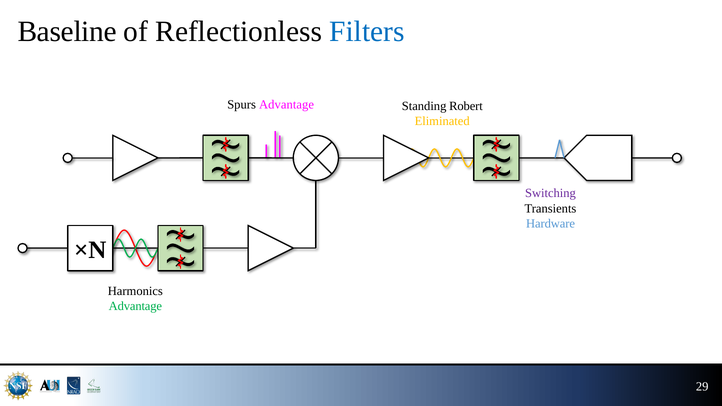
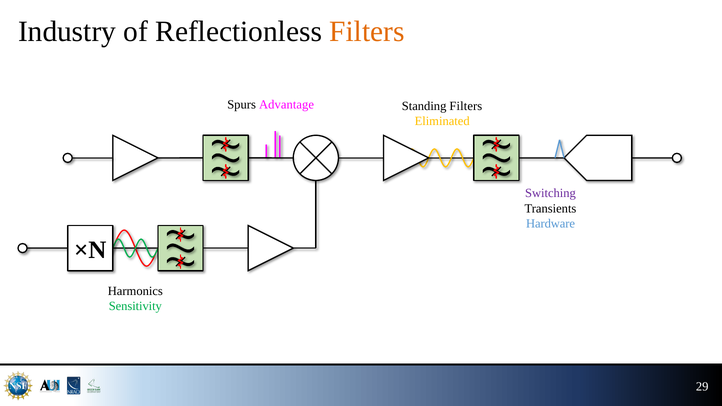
Baseline: Baseline -> Industry
Filters at (367, 32) colour: blue -> orange
Standing Robert: Robert -> Filters
Advantage at (135, 306): Advantage -> Sensitivity
